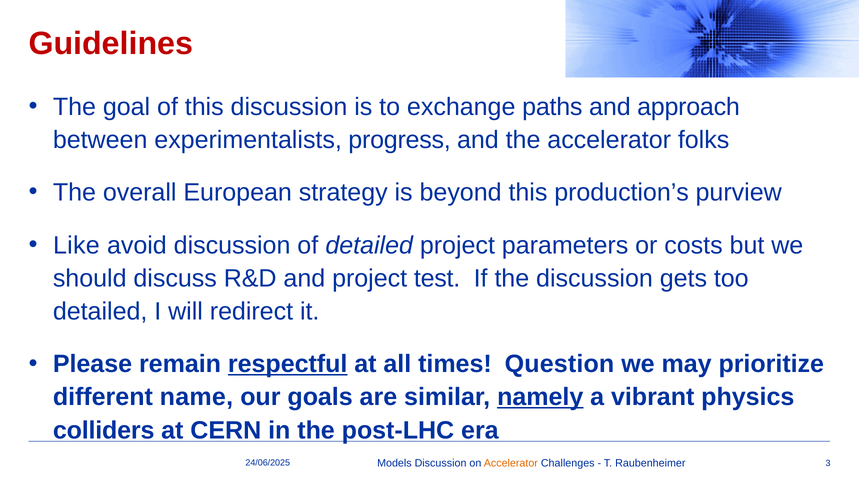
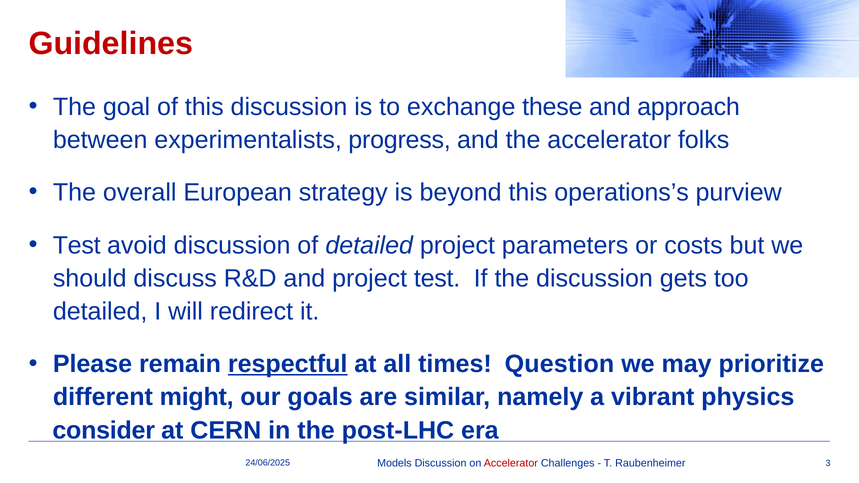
paths: paths -> these
production’s: production’s -> operations’s
Like at (76, 245): Like -> Test
name: name -> might
namely underline: present -> none
colliders: colliders -> consider
Accelerator at (511, 463) colour: orange -> red
